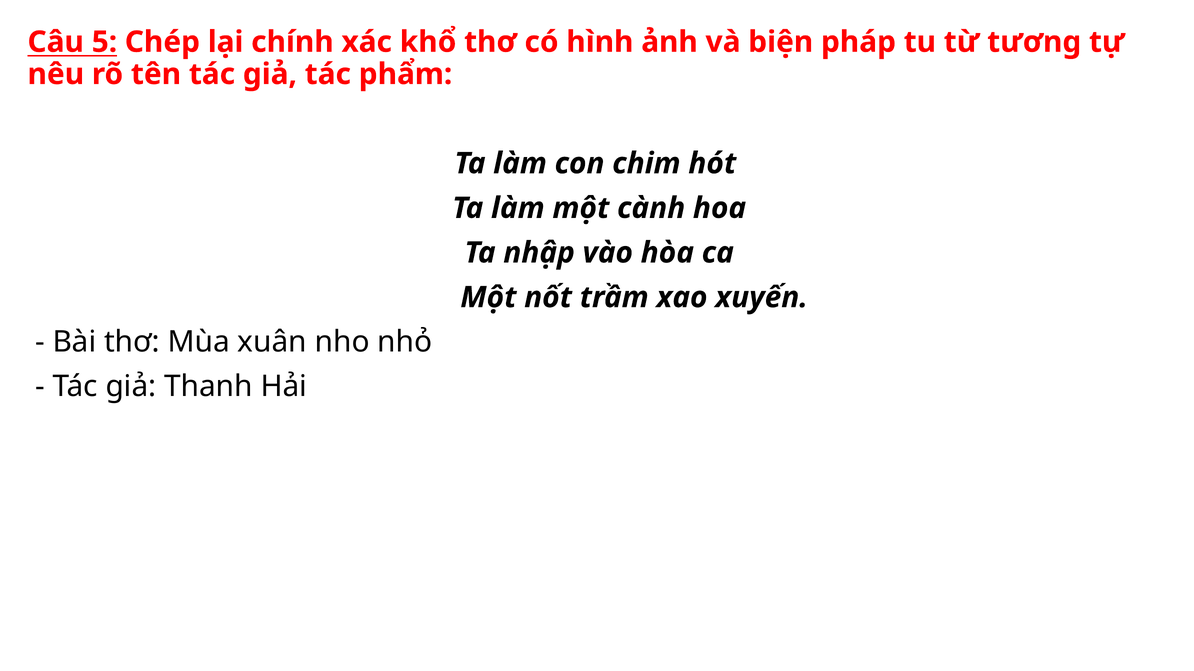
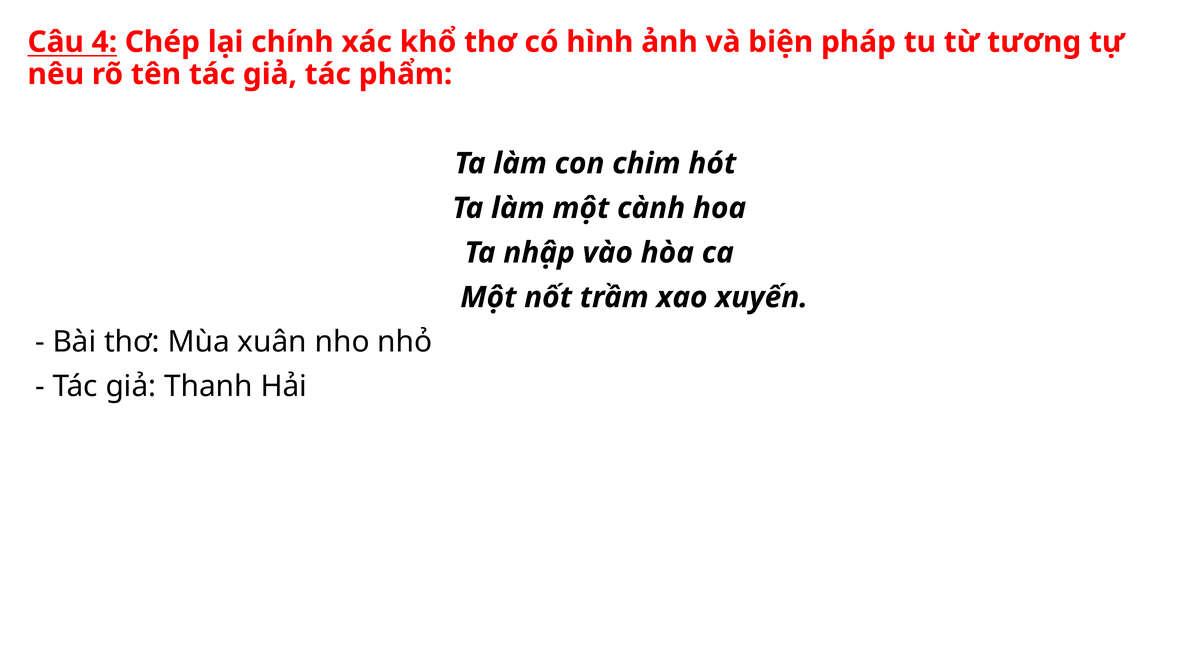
5: 5 -> 4
